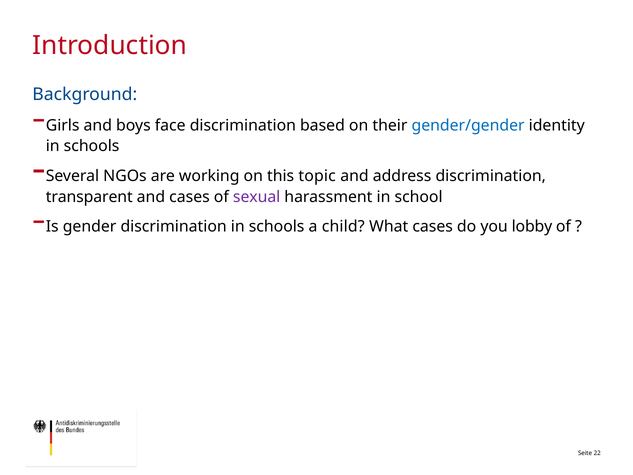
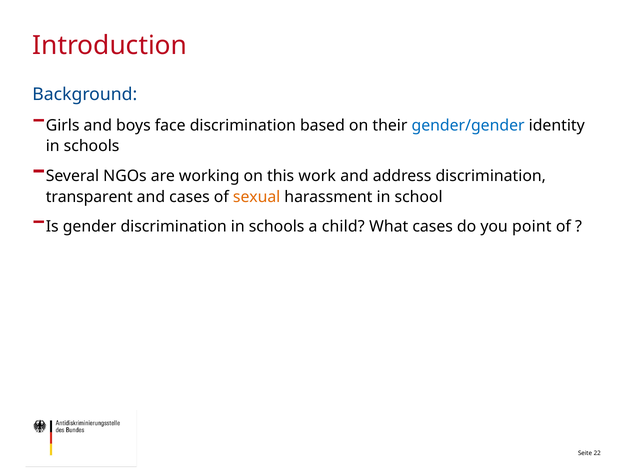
topic: topic -> work
sexual colour: purple -> orange
lobby: lobby -> point
